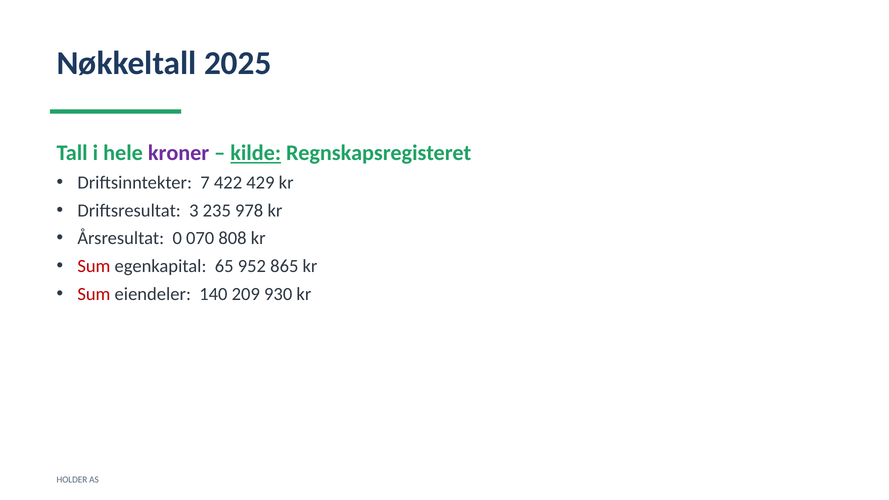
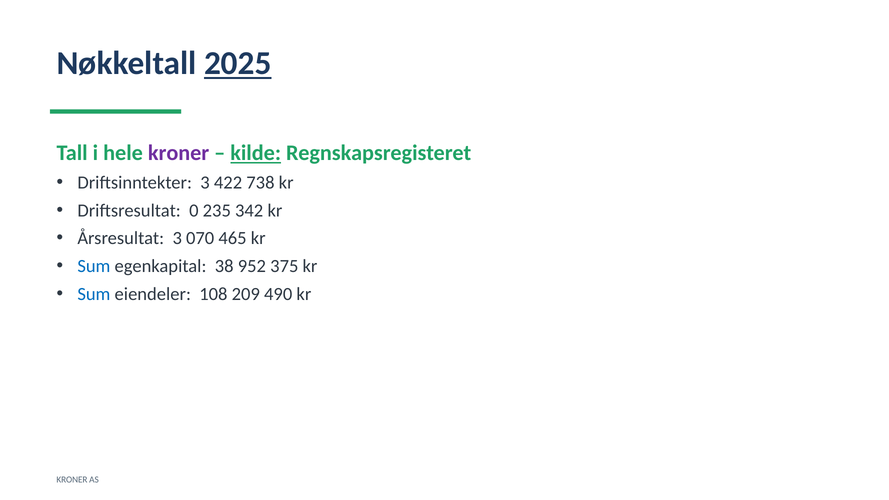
2025 underline: none -> present
Driftsinntekter 7: 7 -> 3
429: 429 -> 738
3: 3 -> 0
978: 978 -> 342
Årsresultat 0: 0 -> 3
808: 808 -> 465
Sum at (94, 266) colour: red -> blue
65: 65 -> 38
865: 865 -> 375
Sum at (94, 294) colour: red -> blue
140: 140 -> 108
930: 930 -> 490
HOLDER at (72, 480): HOLDER -> KRONER
